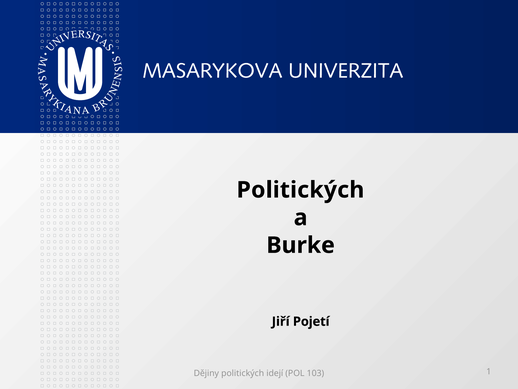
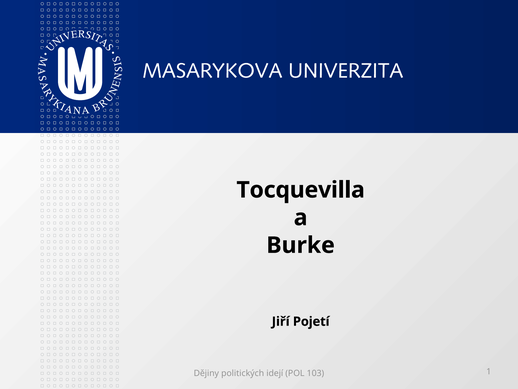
Politických at (300, 190): Politických -> Tocquevilla
